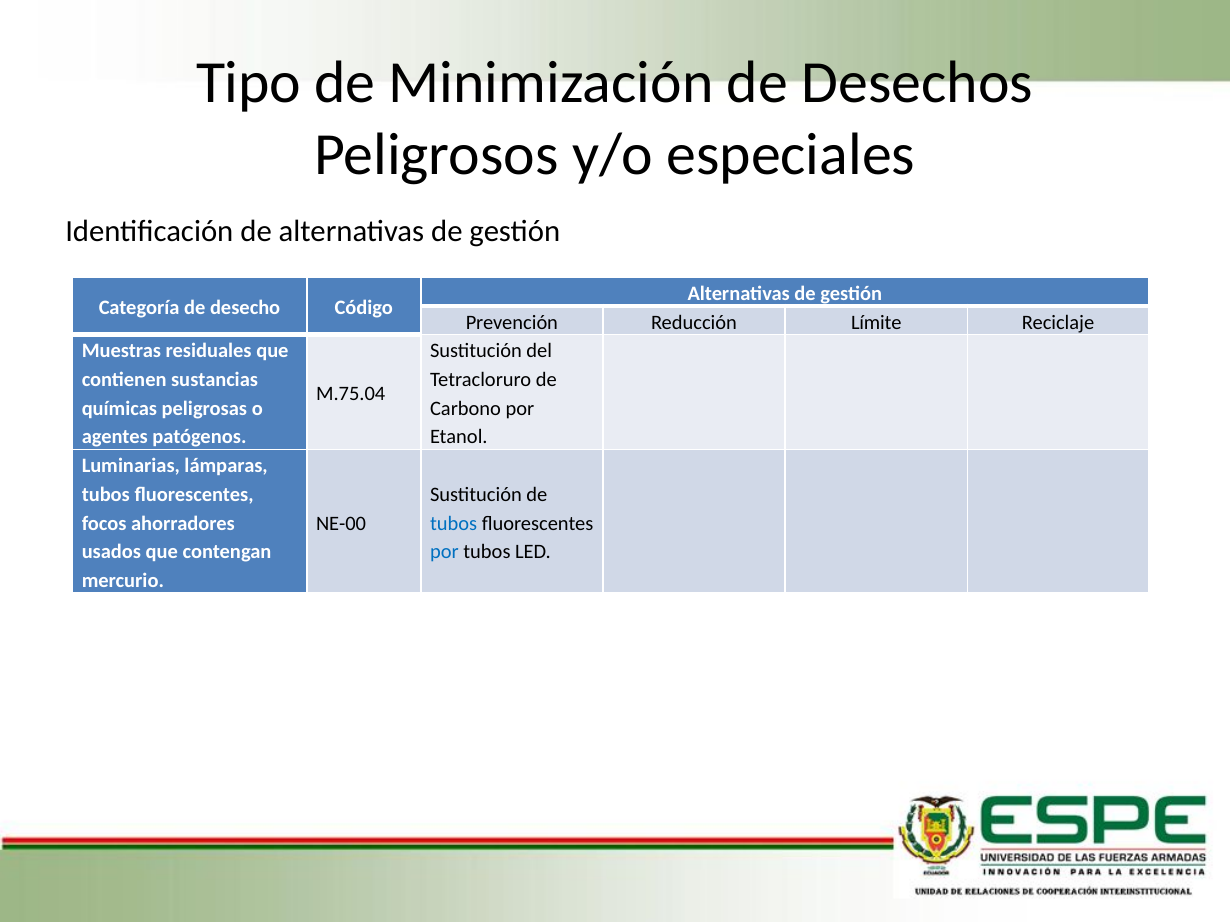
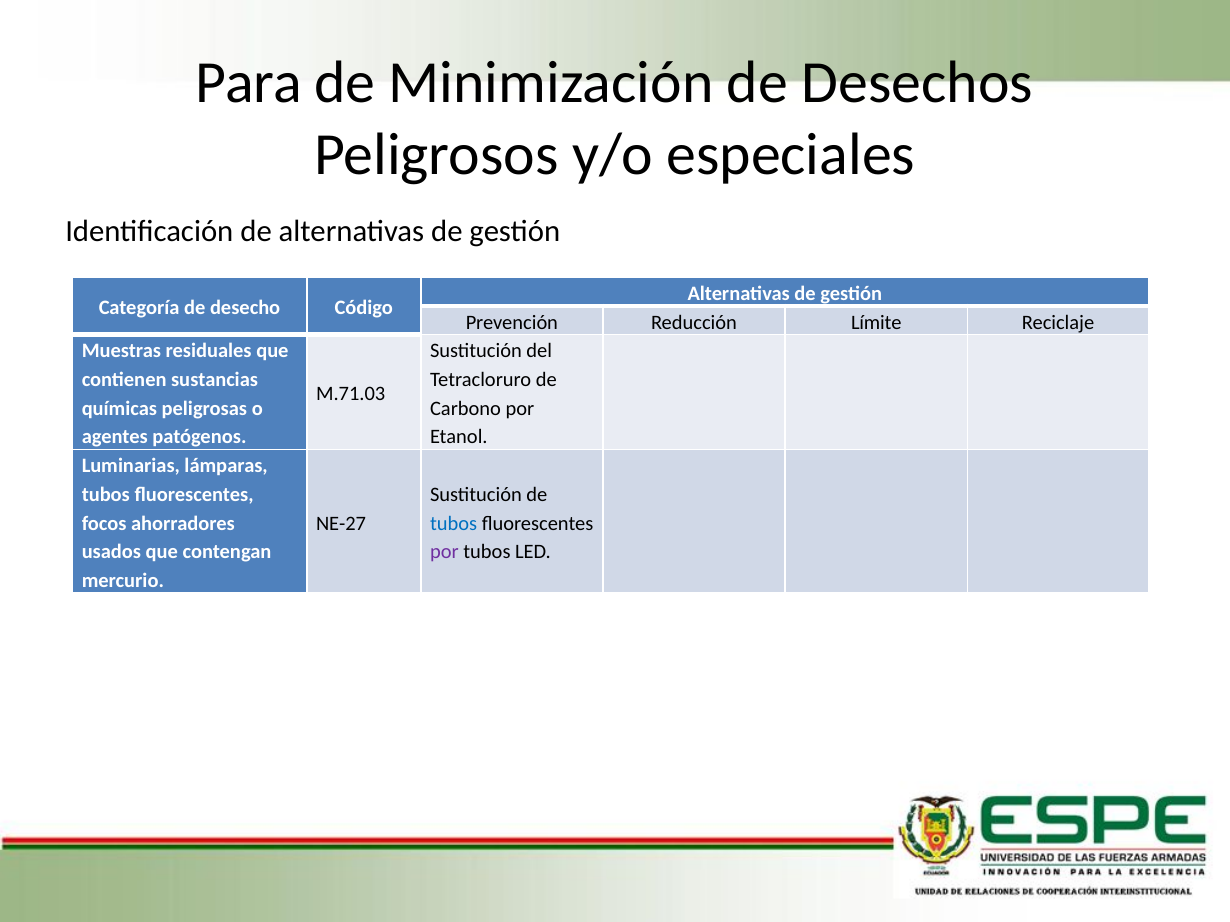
Tipo: Tipo -> Para
M.75.04: M.75.04 -> M.71.03
NE-00: NE-00 -> NE-27
por at (444, 552) colour: blue -> purple
